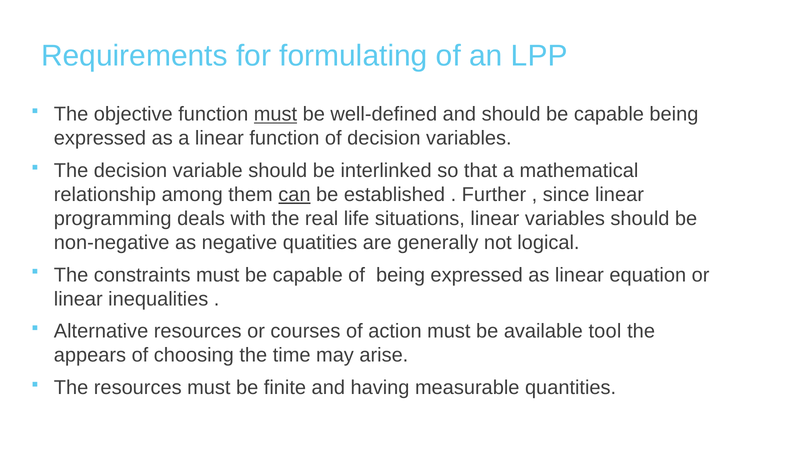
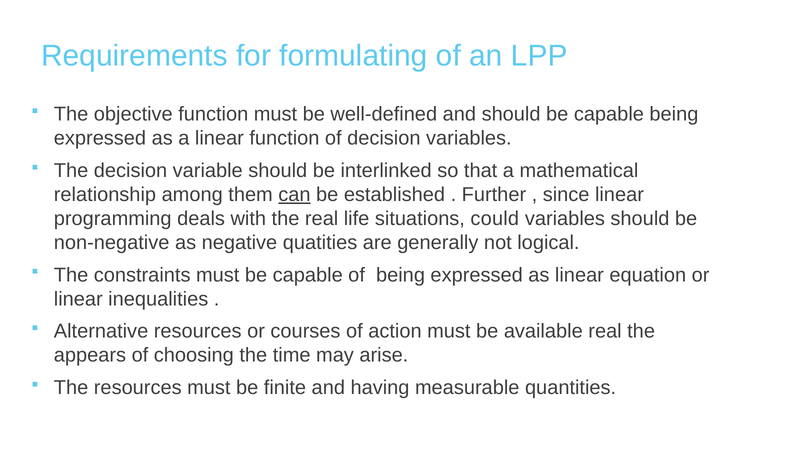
must at (275, 114) underline: present -> none
situations linear: linear -> could
available tool: tool -> real
